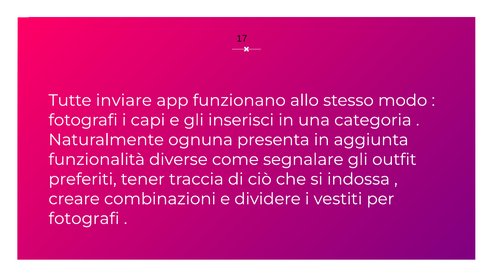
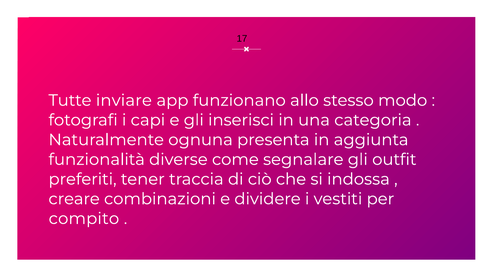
fotografi at (84, 219): fotografi -> compito
